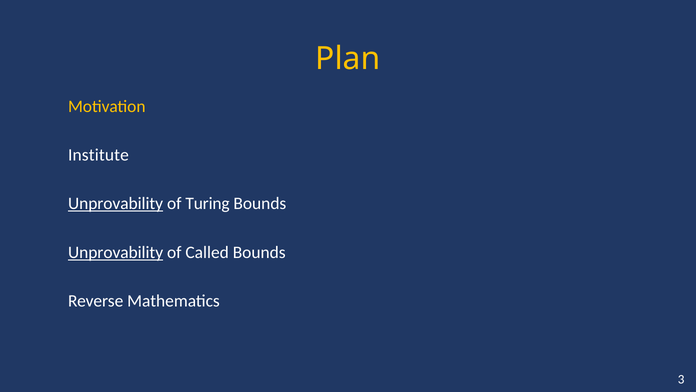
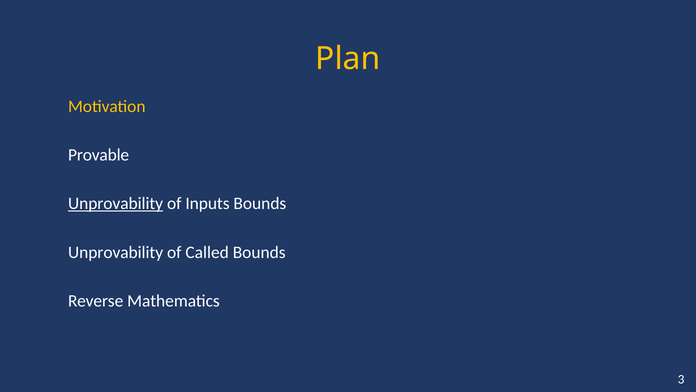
Institute: Institute -> Provable
Turing: Turing -> Inputs
Unprovability at (116, 252) underline: present -> none
